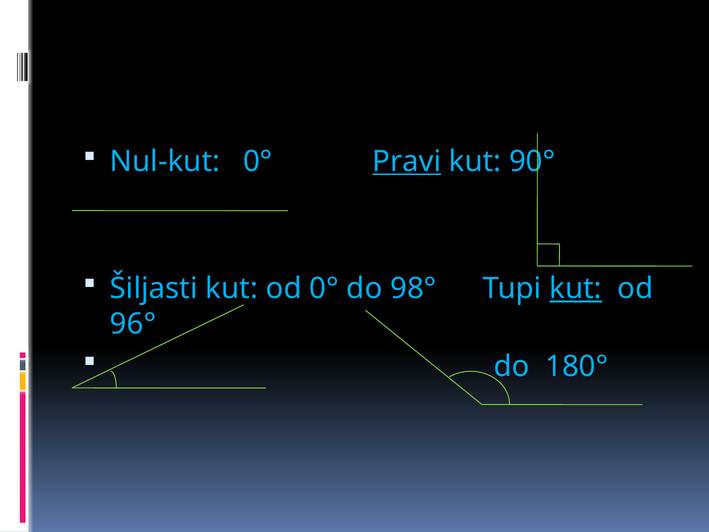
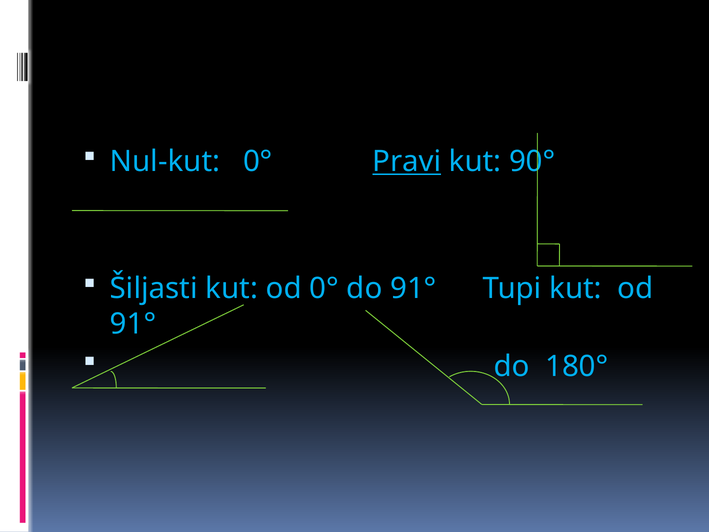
do 98°: 98° -> 91°
kut at (576, 289) underline: present -> none
96° at (133, 324): 96° -> 91°
